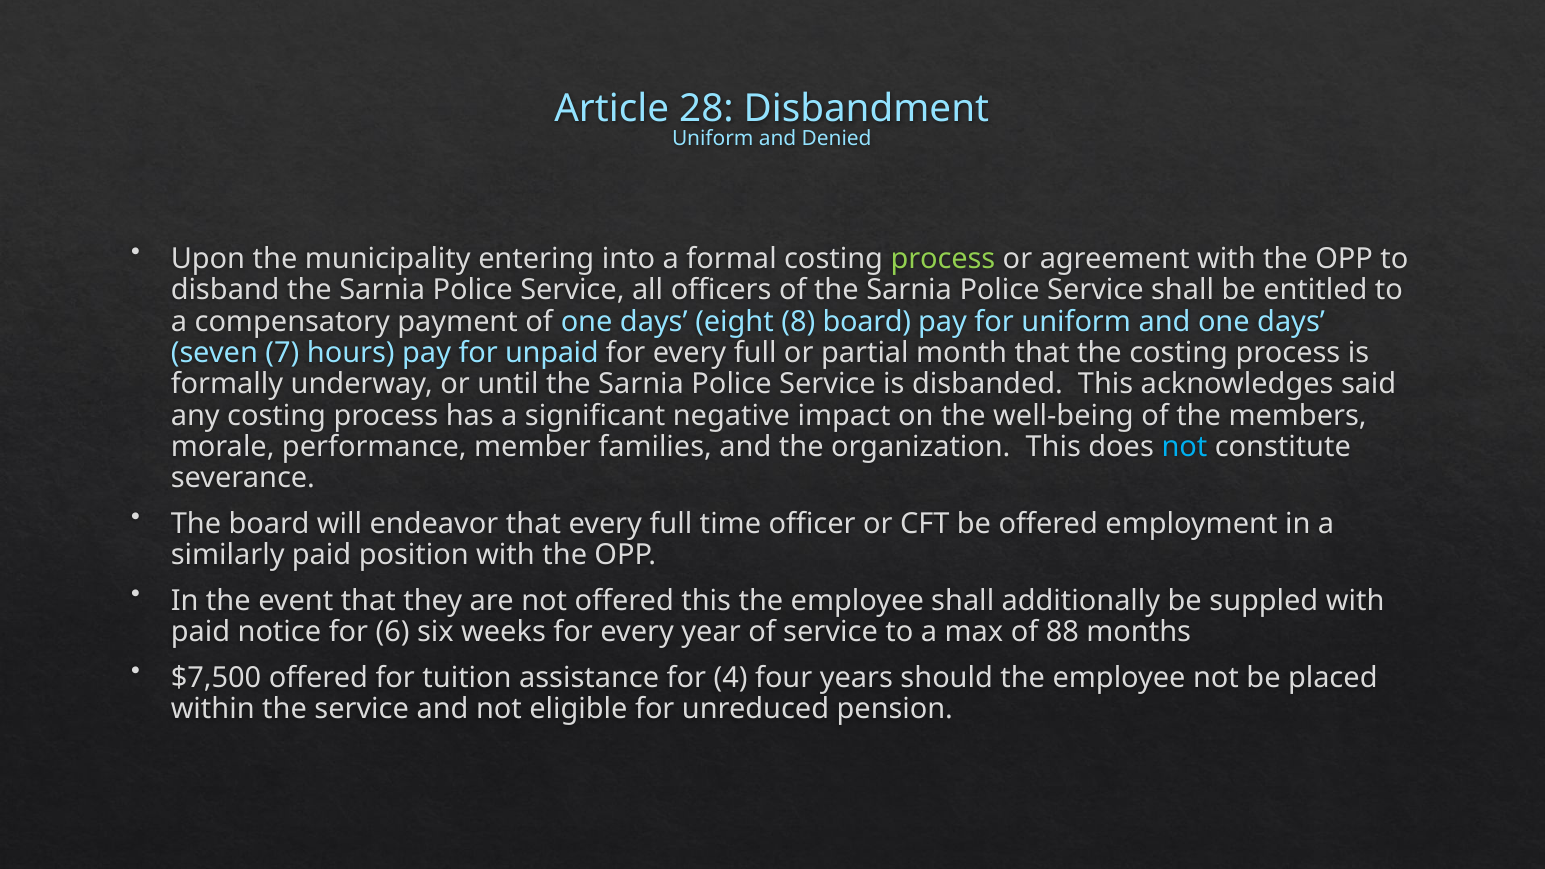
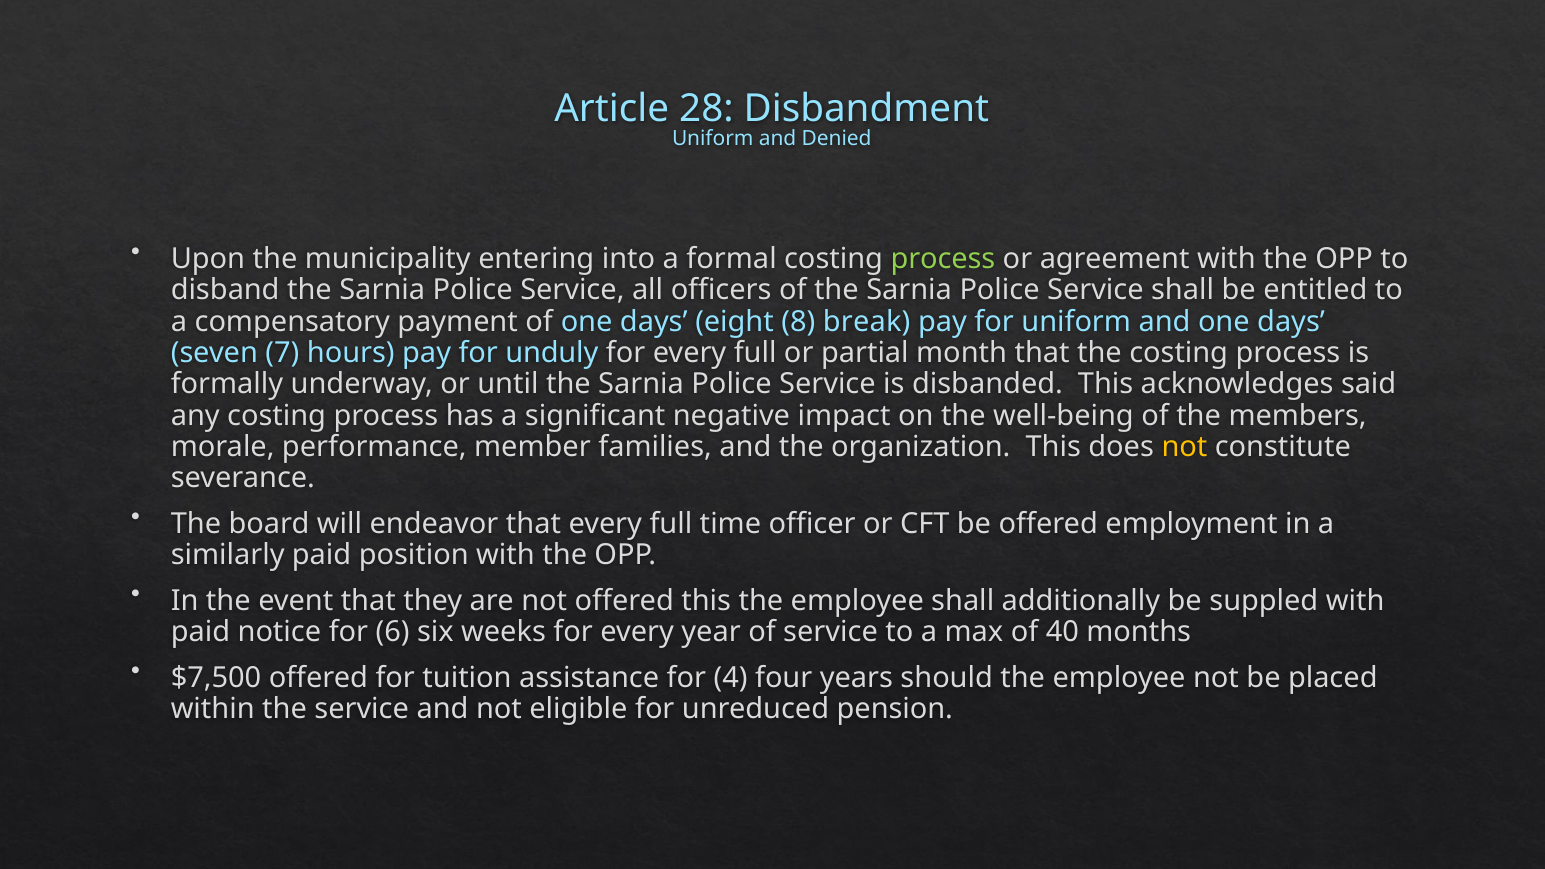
8 board: board -> break
unpaid: unpaid -> unduly
not at (1184, 447) colour: light blue -> yellow
88: 88 -> 40
